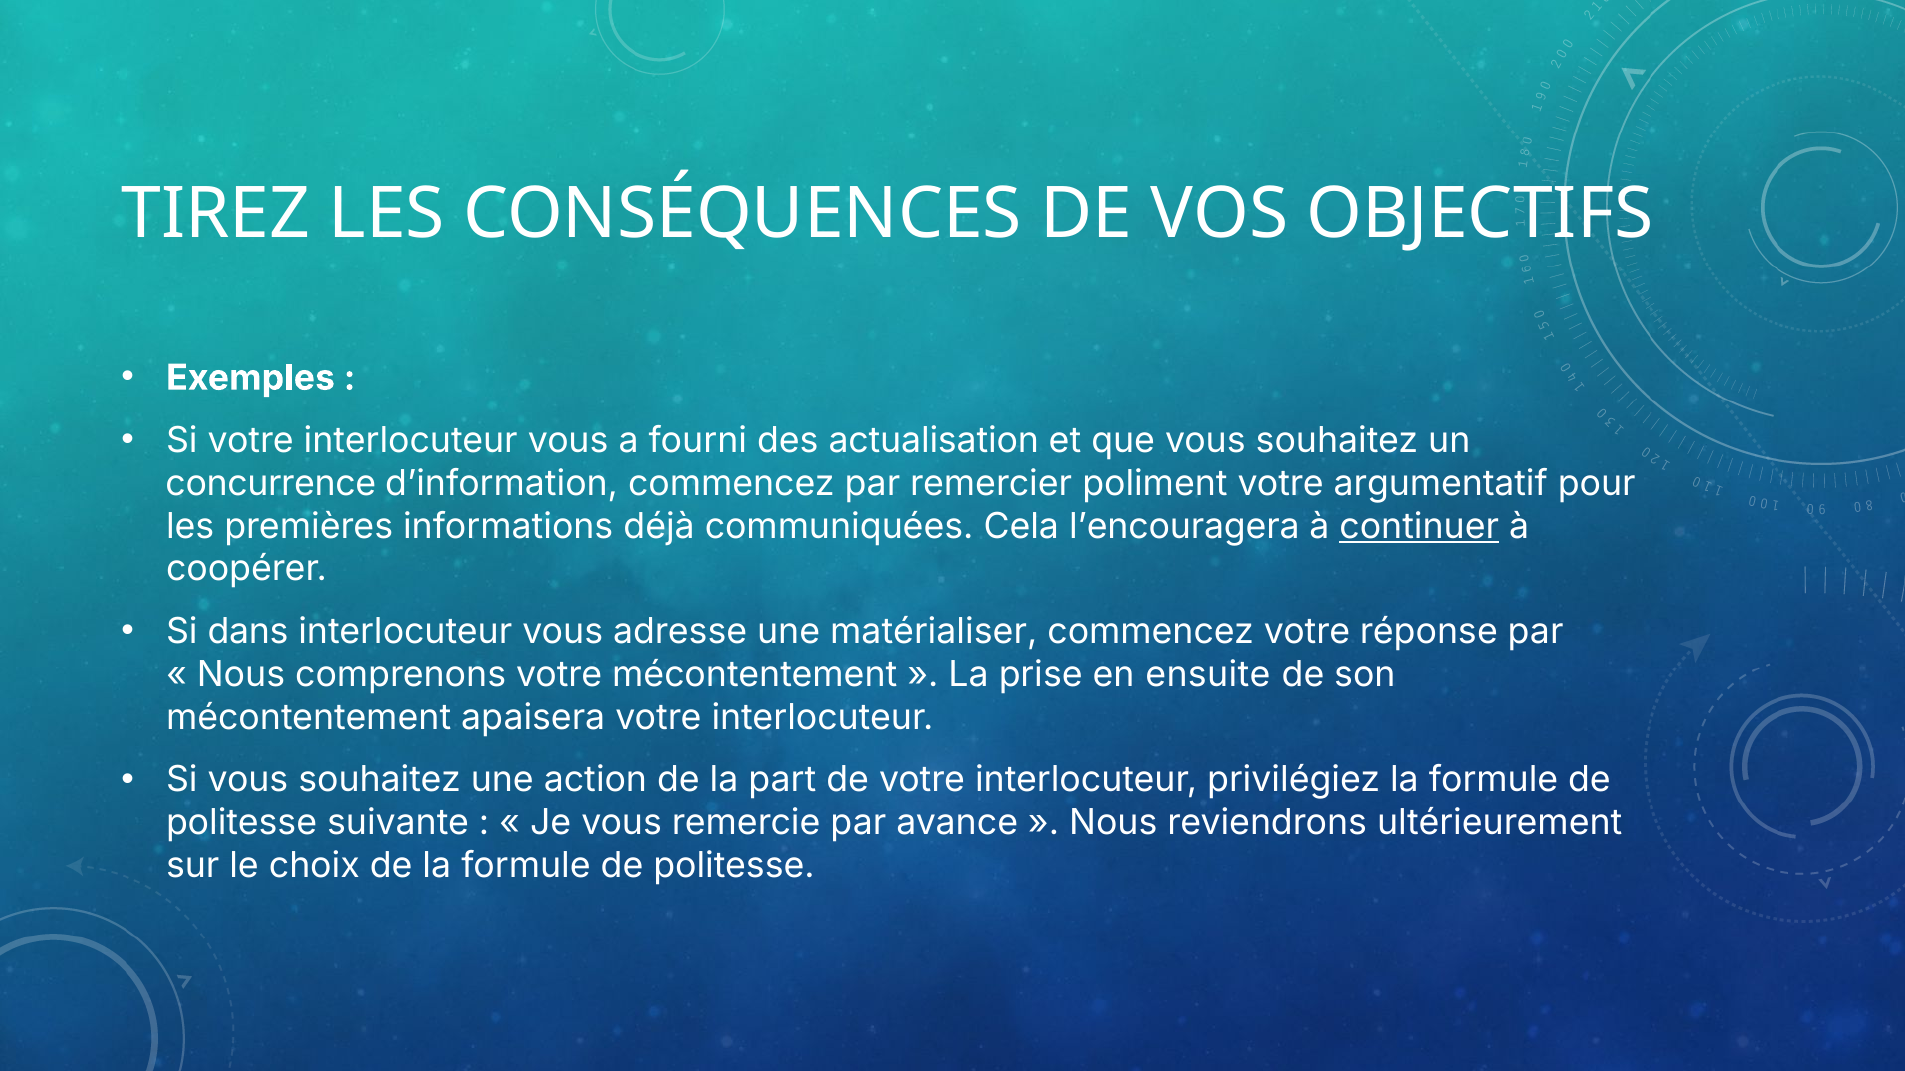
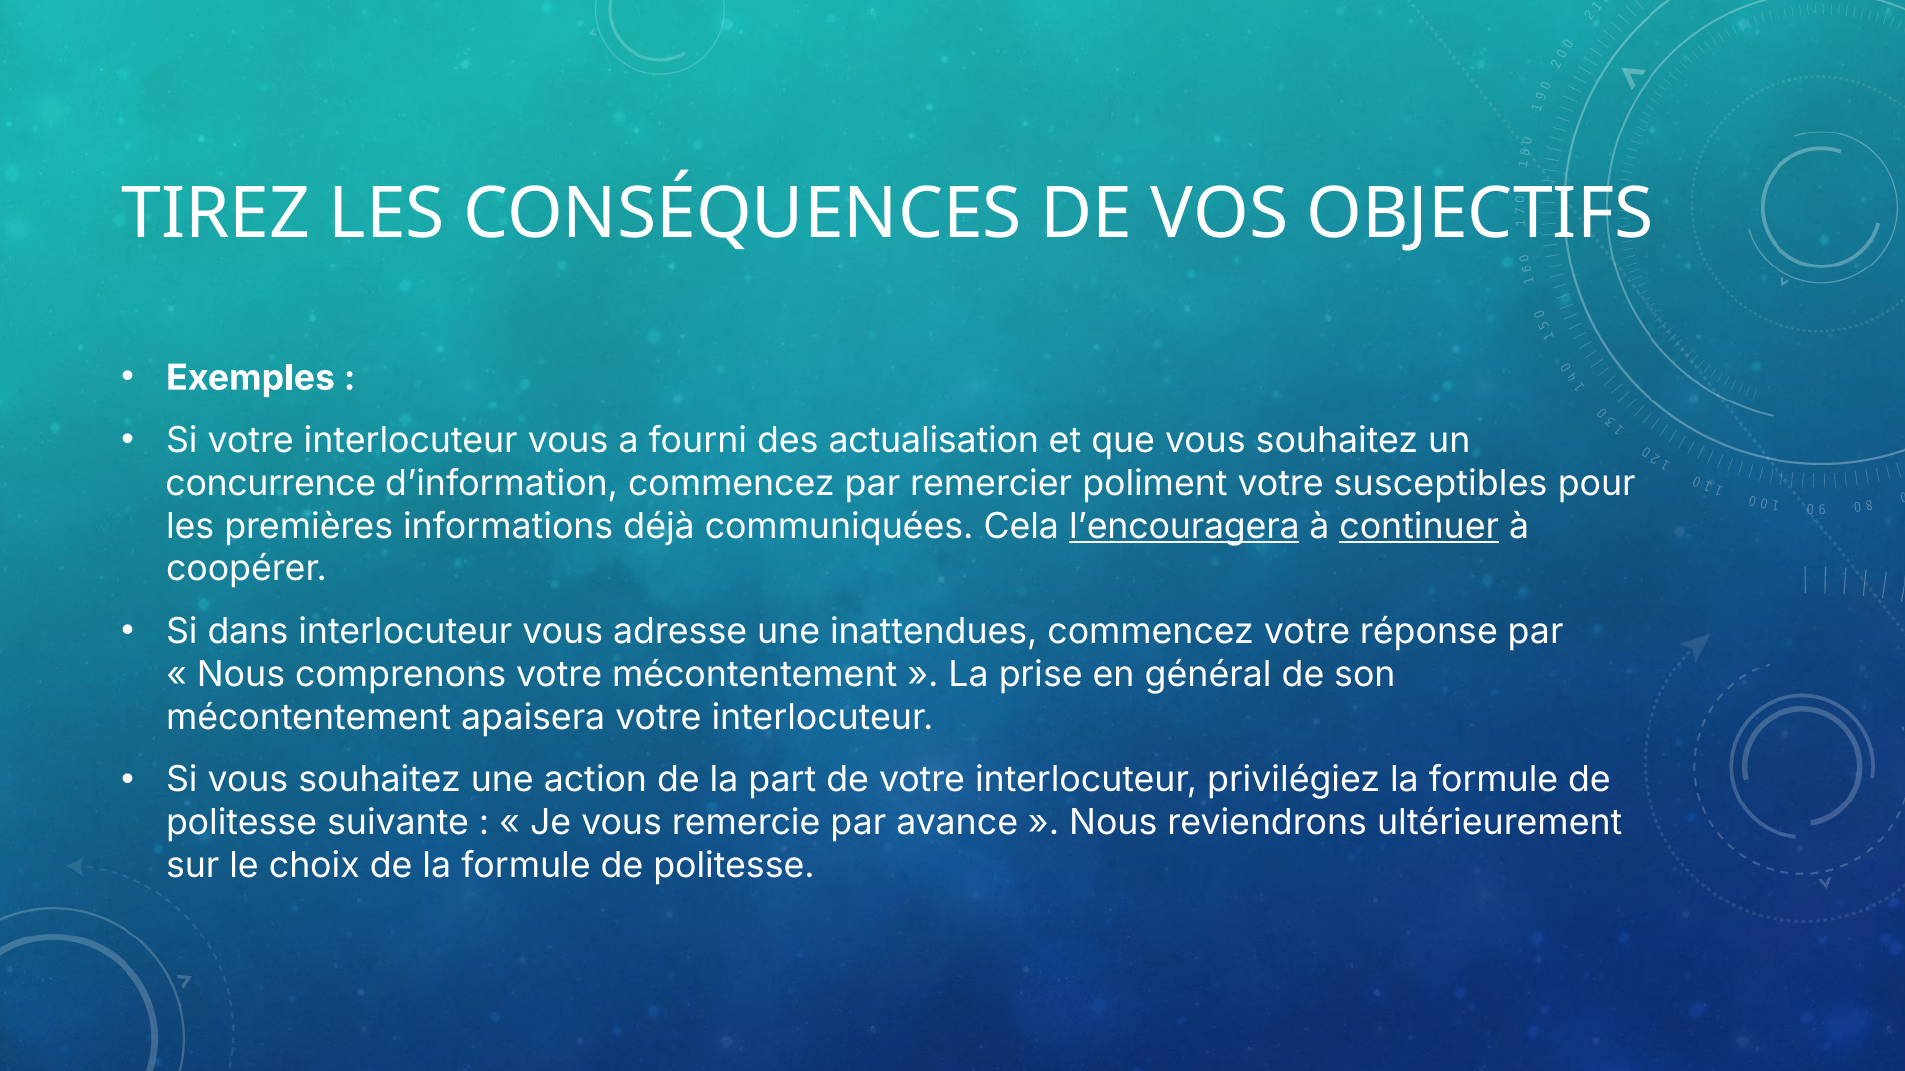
argumentatif: argumentatif -> susceptibles
l’encouragera underline: none -> present
matérialiser: matérialiser -> inattendues
ensuite: ensuite -> général
